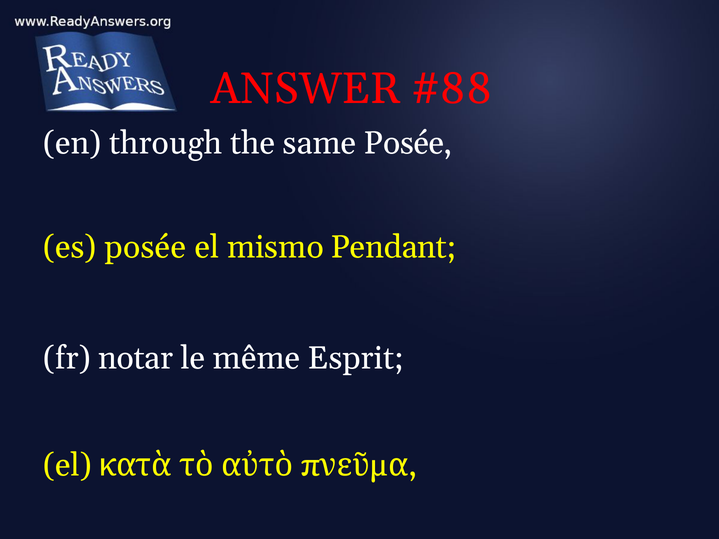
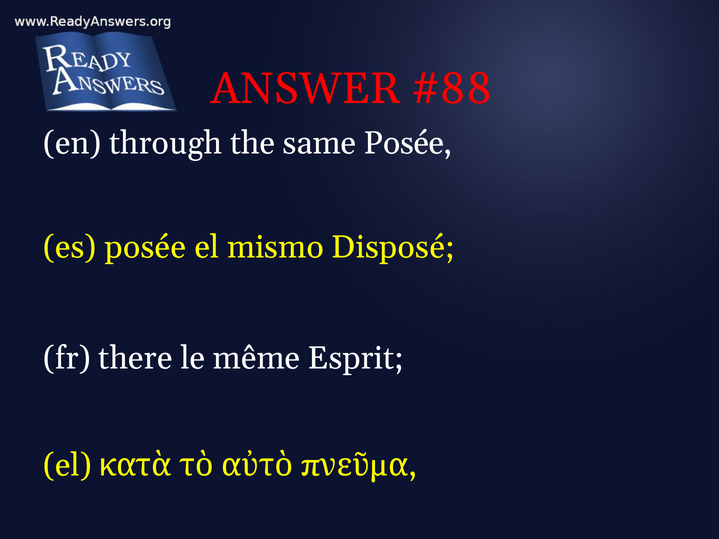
Pendant: Pendant -> Disposé
notar: notar -> there
